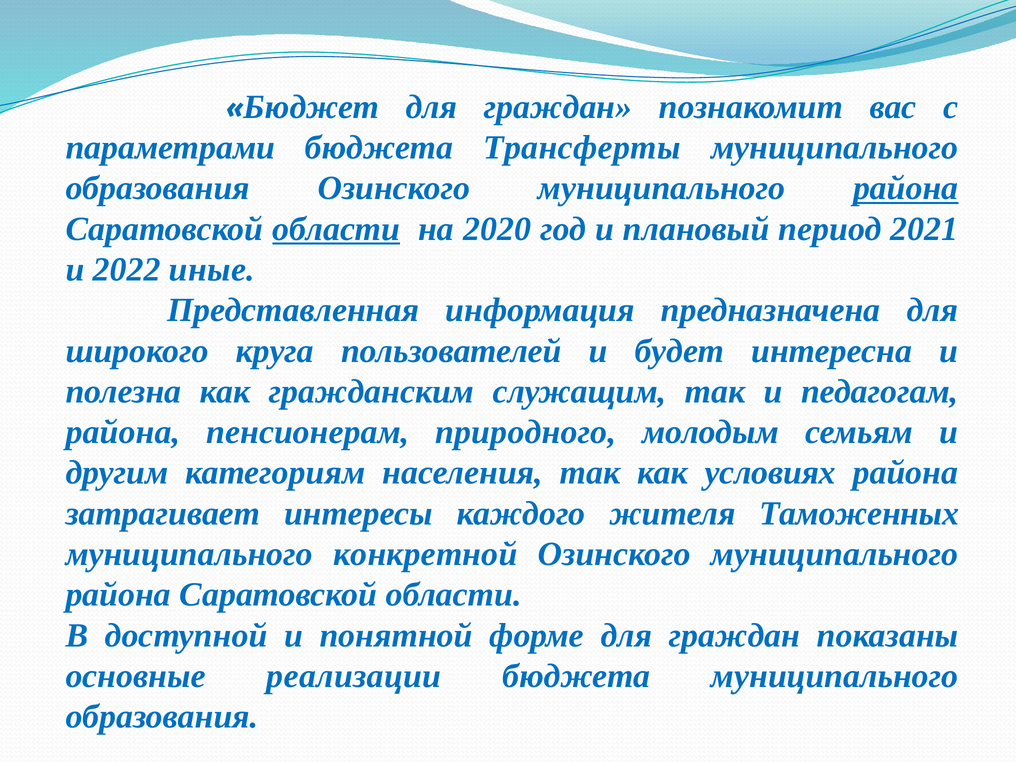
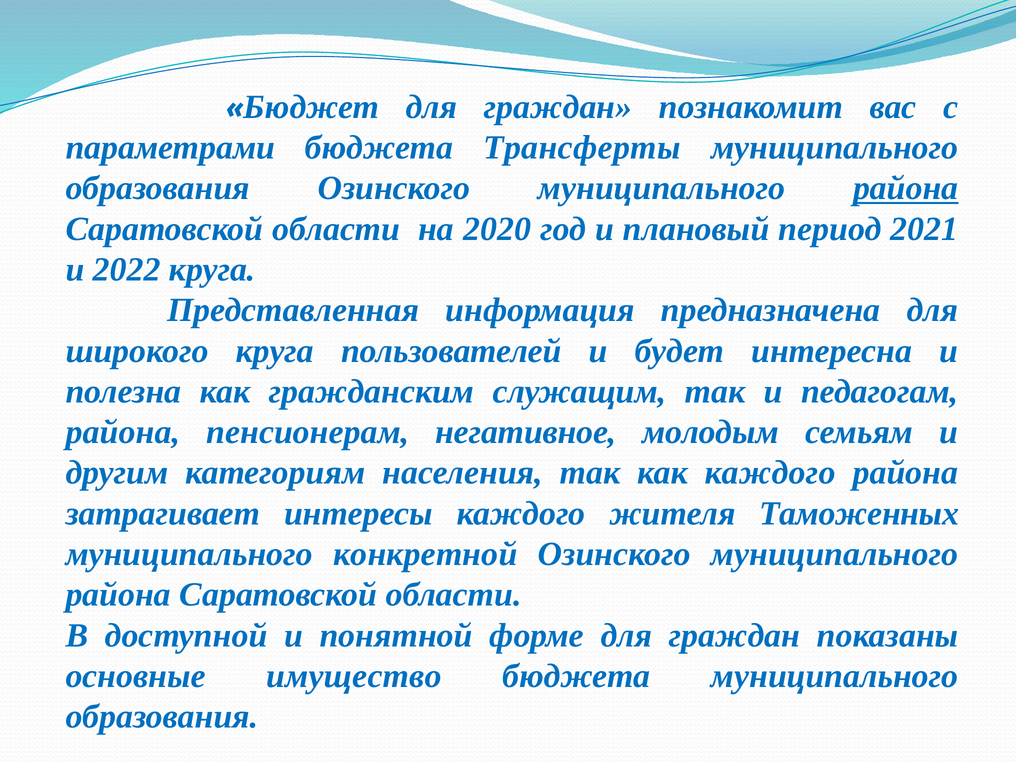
области at (336, 229) underline: present -> none
2022 иные: иные -> круга
природного: природного -> негативное
как условиях: условиях -> каждого
реализации: реализации -> имущество
